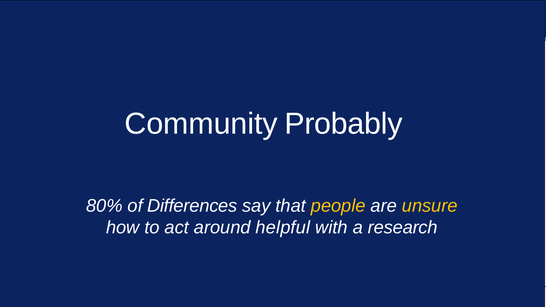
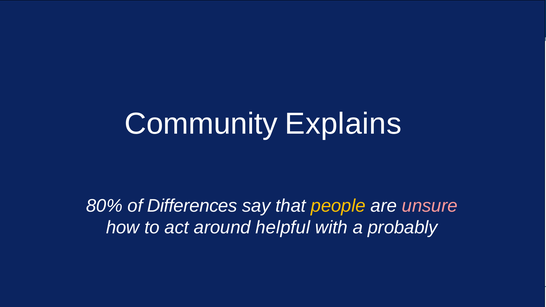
Probably: Probably -> Explains
unsure colour: yellow -> pink
research: research -> probably
